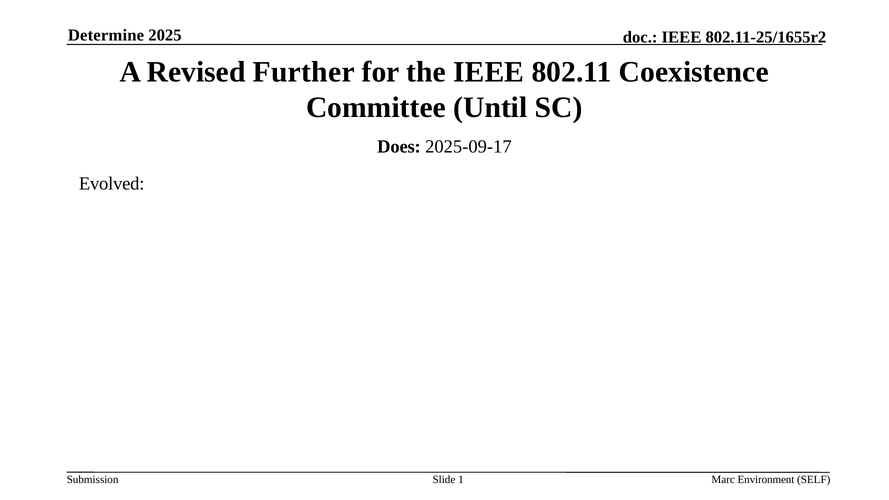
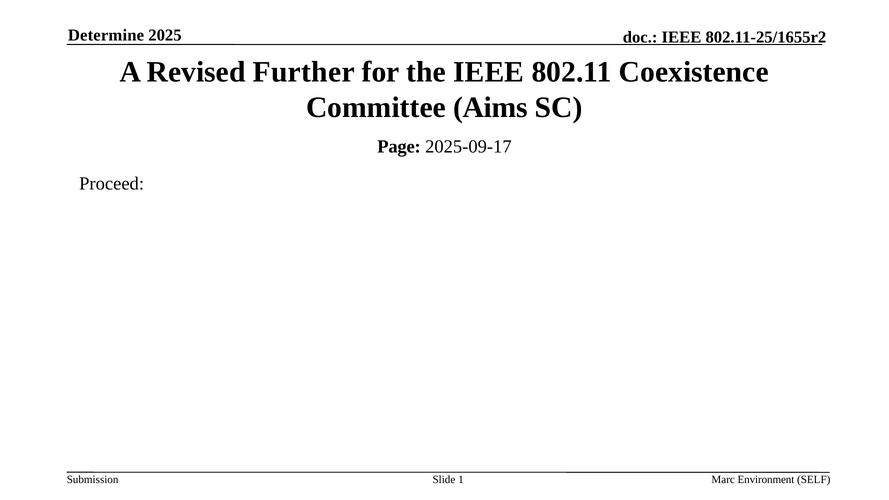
Until: Until -> Aims
Does: Does -> Page
Evolved: Evolved -> Proceed
